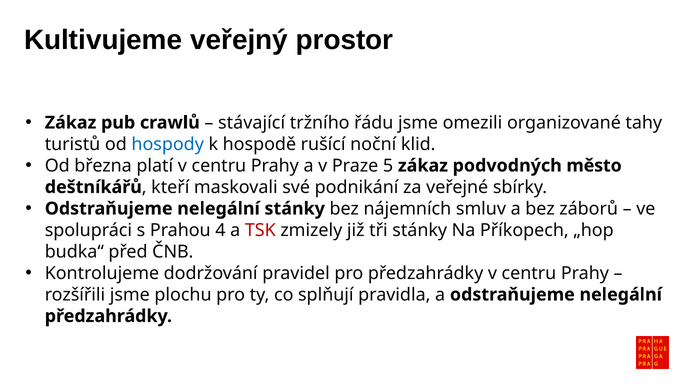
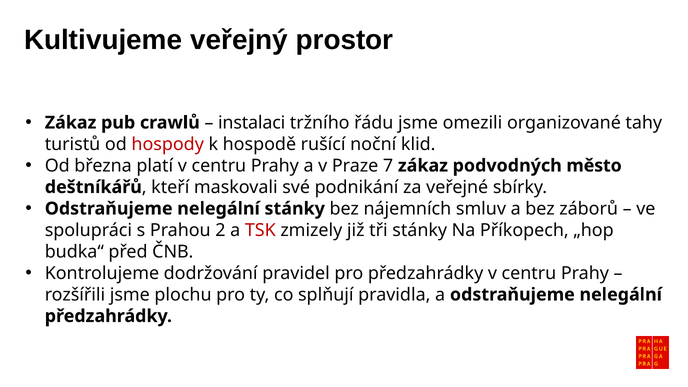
stávající: stávající -> instalaci
hospody colour: blue -> red
5: 5 -> 7
4: 4 -> 2
